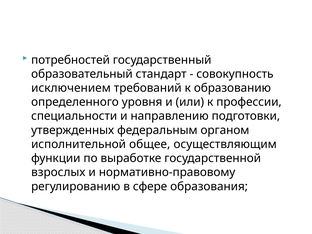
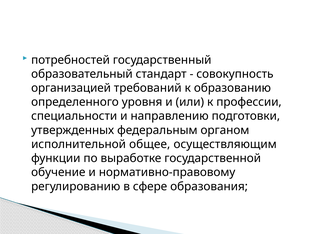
исключением: исключением -> организацией
взрослых: взрослых -> обучение
